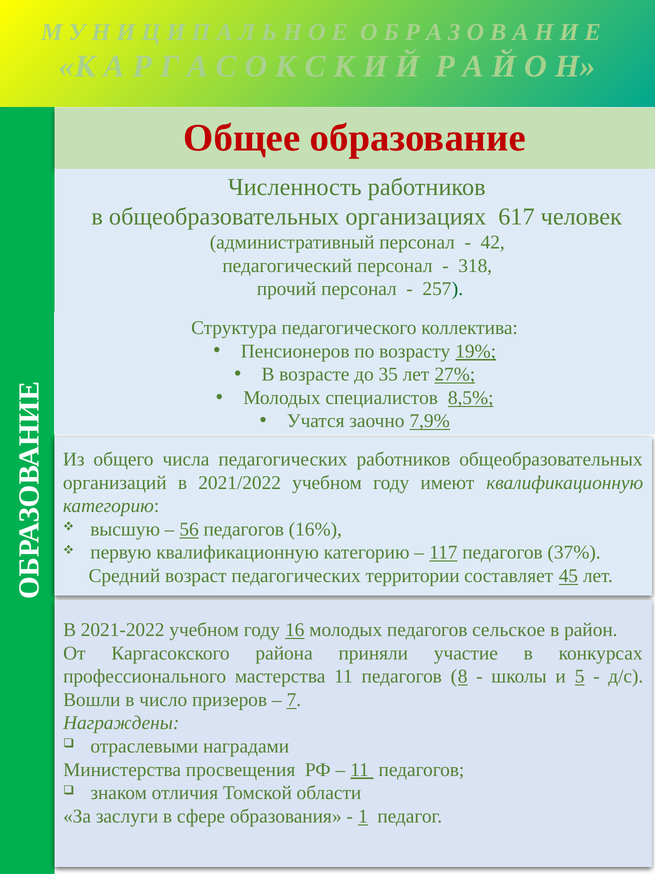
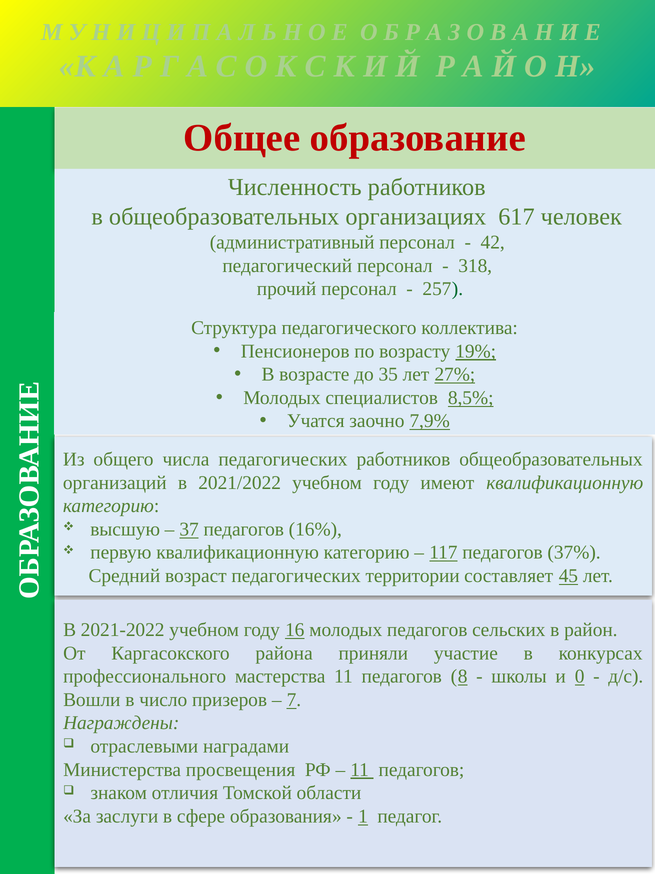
56: 56 -> 37
сельское: сельское -> сельских
5: 5 -> 0
